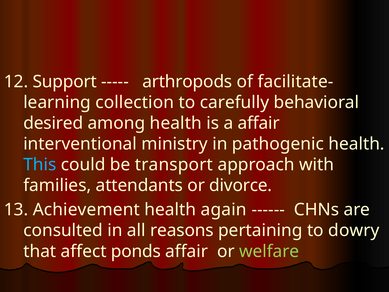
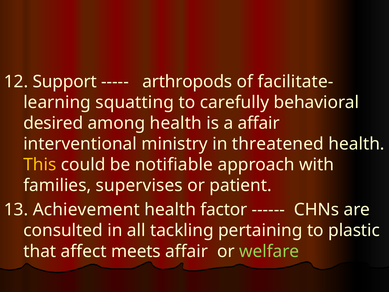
collection: collection -> squatting
pathogenic: pathogenic -> threatened
This colour: light blue -> yellow
transport: transport -> notifiable
attendants: attendants -> supervises
divorce: divorce -> patient
again: again -> factor
reasons: reasons -> tackling
dowry: dowry -> plastic
ponds: ponds -> meets
